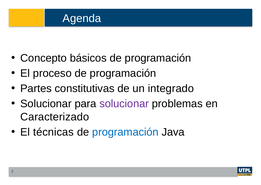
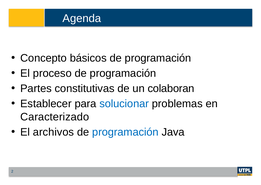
integrado: integrado -> colaboran
Solucionar at (46, 104): Solucionar -> Establecer
solucionar at (124, 104) colour: purple -> blue
técnicas: técnicas -> archivos
